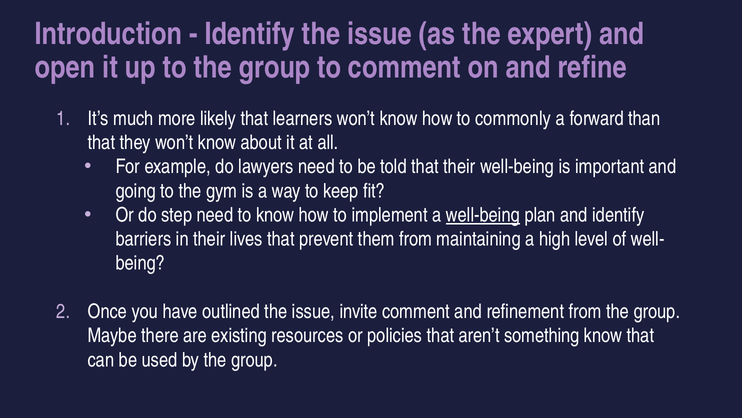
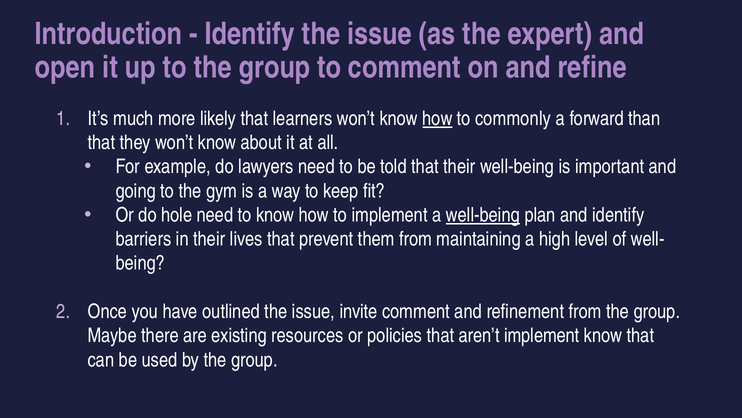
how at (437, 118) underline: none -> present
step: step -> hole
aren’t something: something -> implement
